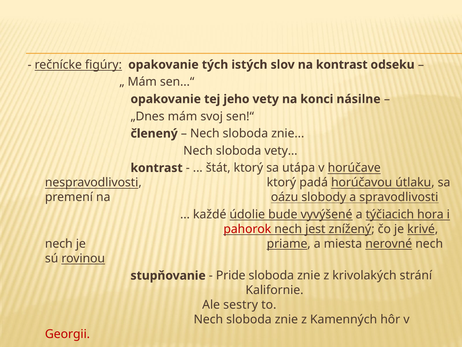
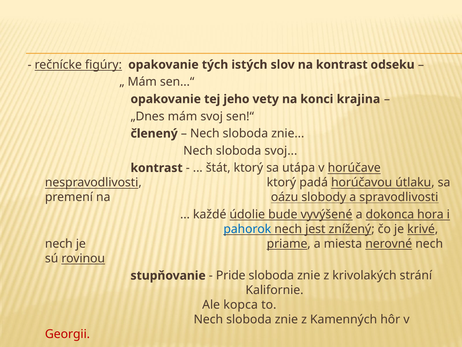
násilne: násilne -> krajina
sloboda vety: vety -> svoj
týčiacich: týčiacich -> dokonca
pahorok colour: red -> blue
sestry: sestry -> kopca
